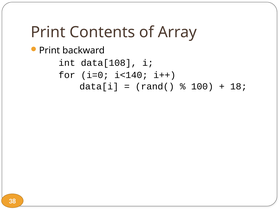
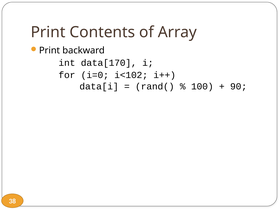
data[108: data[108 -> data[170
i<140: i<140 -> i<102
18: 18 -> 90
